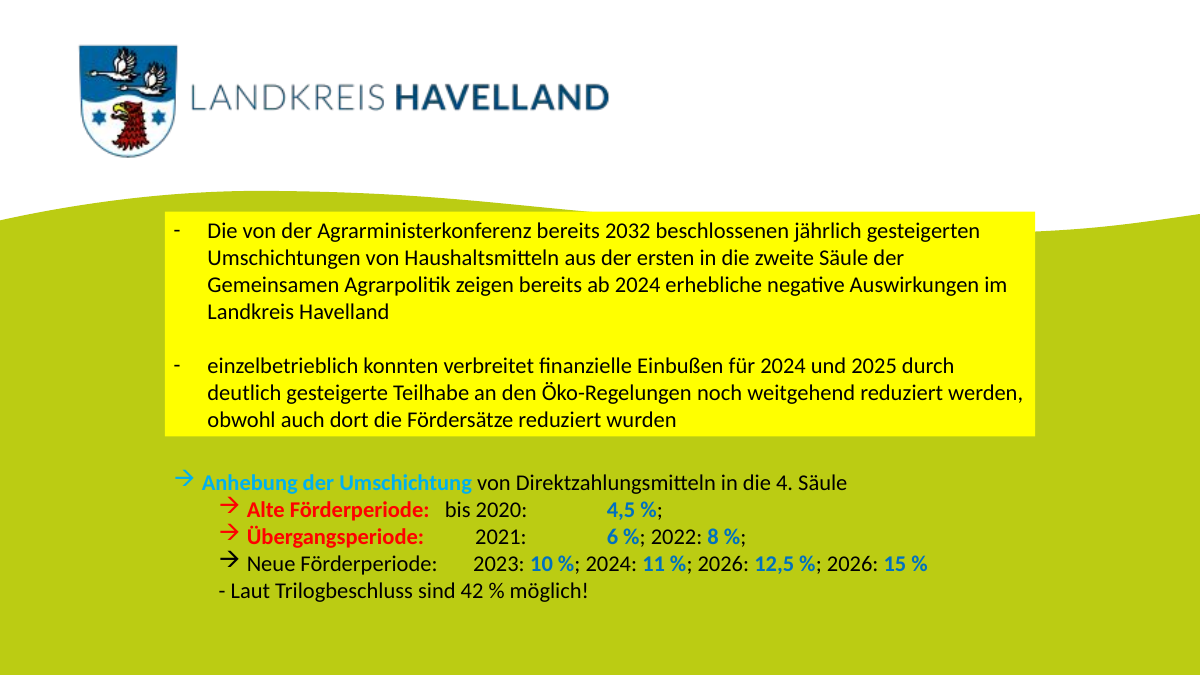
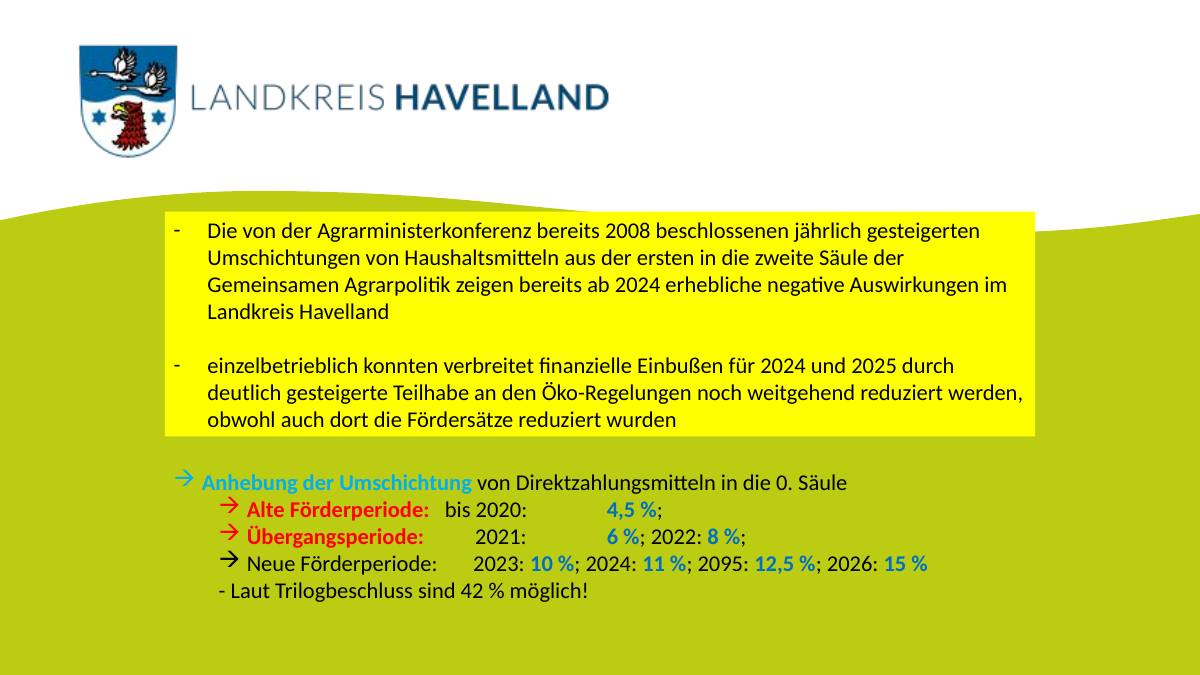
2032: 2032 -> 2008
4: 4 -> 0
2026 at (723, 564): 2026 -> 2095
